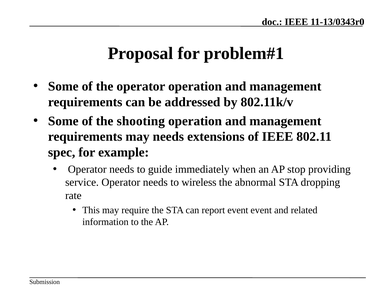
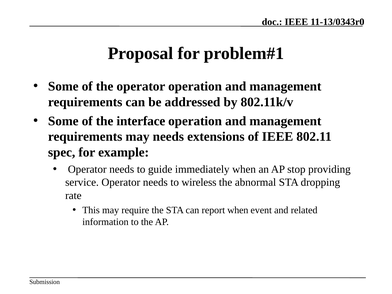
shooting: shooting -> interface
report event: event -> when
